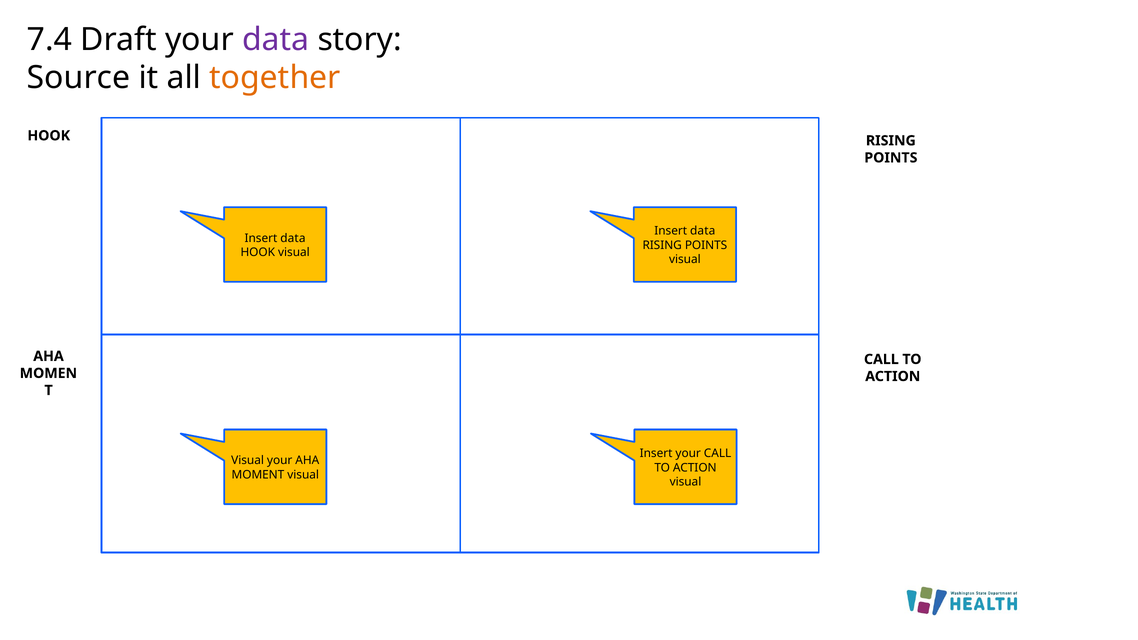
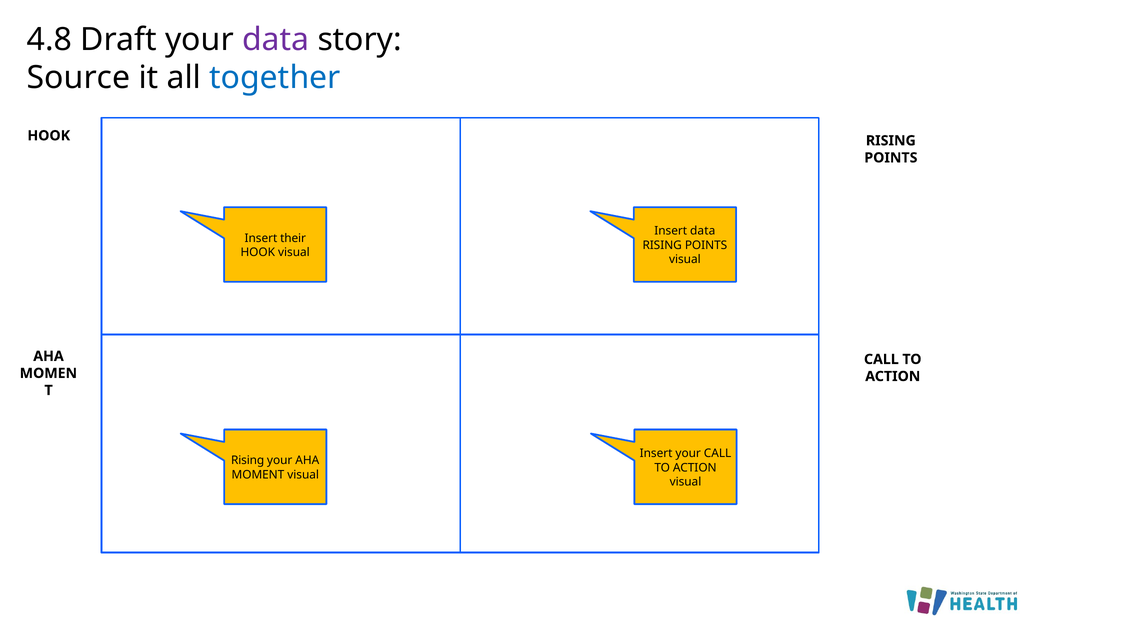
7.4: 7.4 -> 4.8
together colour: orange -> blue
data at (293, 238): data -> their
Visual at (248, 461): Visual -> Rising
